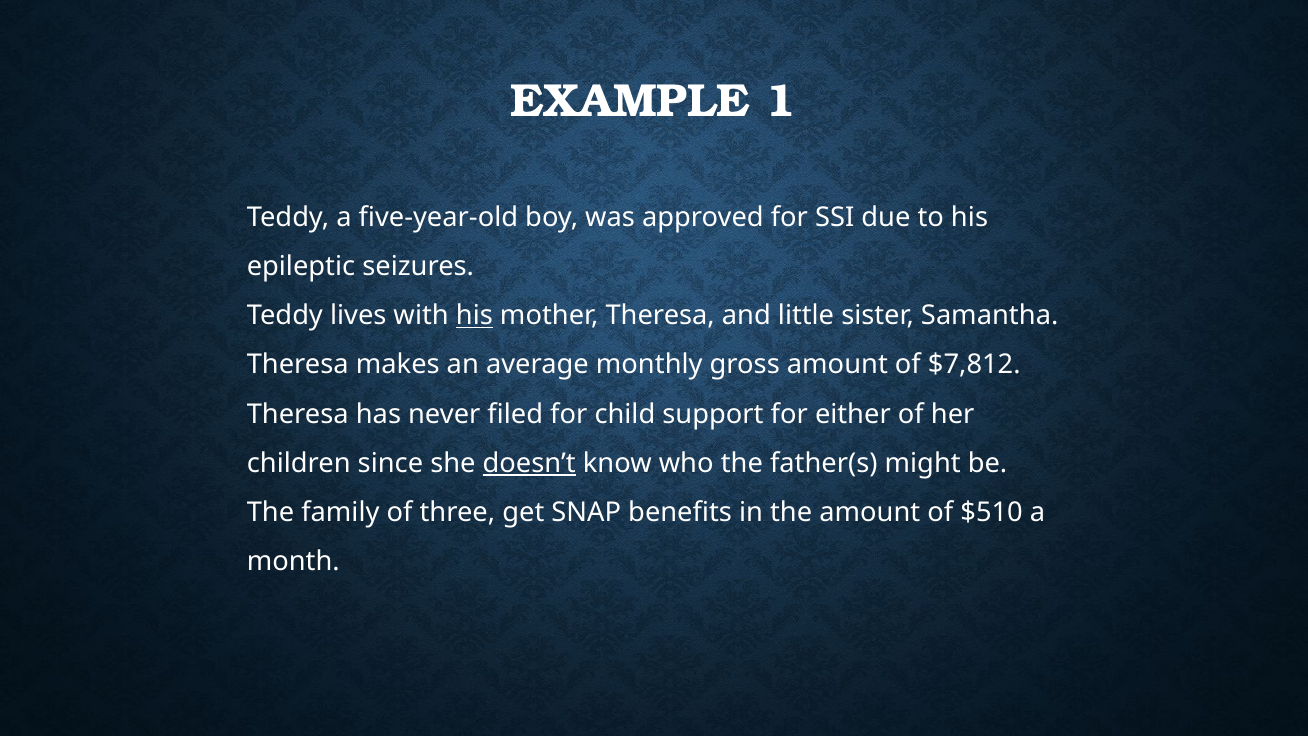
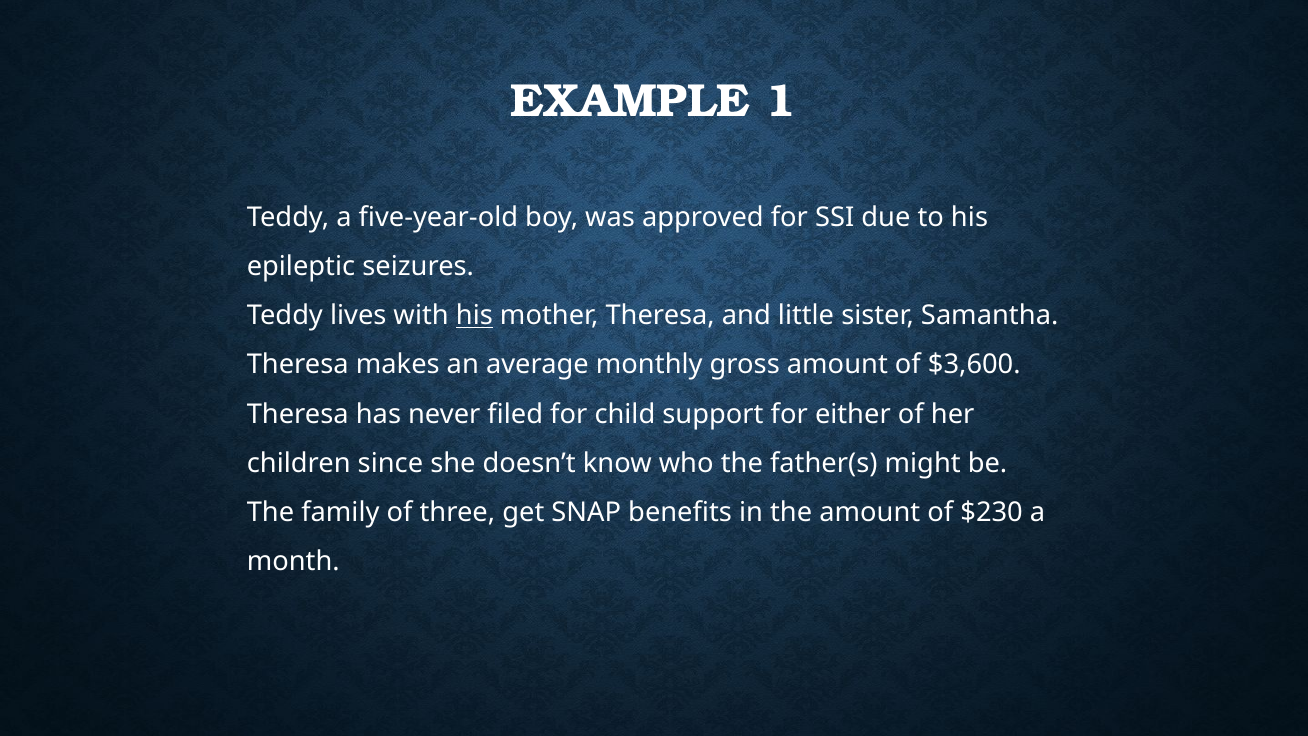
$7,812: $7,812 -> $3,600
doesn’t underline: present -> none
$510: $510 -> $230
